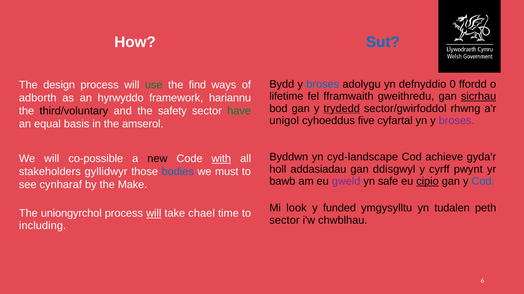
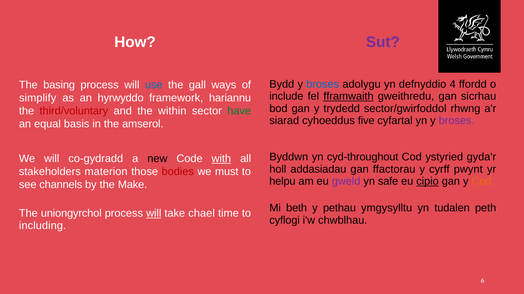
Sut colour: blue -> purple
0: 0 -> 4
design: design -> basing
use colour: green -> blue
find: find -> gall
lifetime: lifetime -> include
fframwaith underline: none -> present
sicrhau underline: present -> none
adborth: adborth -> simplify
trydedd underline: present -> none
third/voluntary colour: black -> red
safety: safety -> within
unigol: unigol -> siarad
cyd-landscape: cyd-landscape -> cyd-throughout
achieve: achieve -> ystyried
co-possible: co-possible -> co-gydradd
ddisgwyl: ddisgwyl -> ffactorau
gyllidwyr: gyllidwyr -> materion
bodies colour: blue -> red
bawb: bawb -> helpu
Cod at (483, 182) colour: blue -> orange
cynharaf: cynharaf -> channels
look: look -> beth
funded: funded -> pethau
sector at (284, 221): sector -> cyflogi
